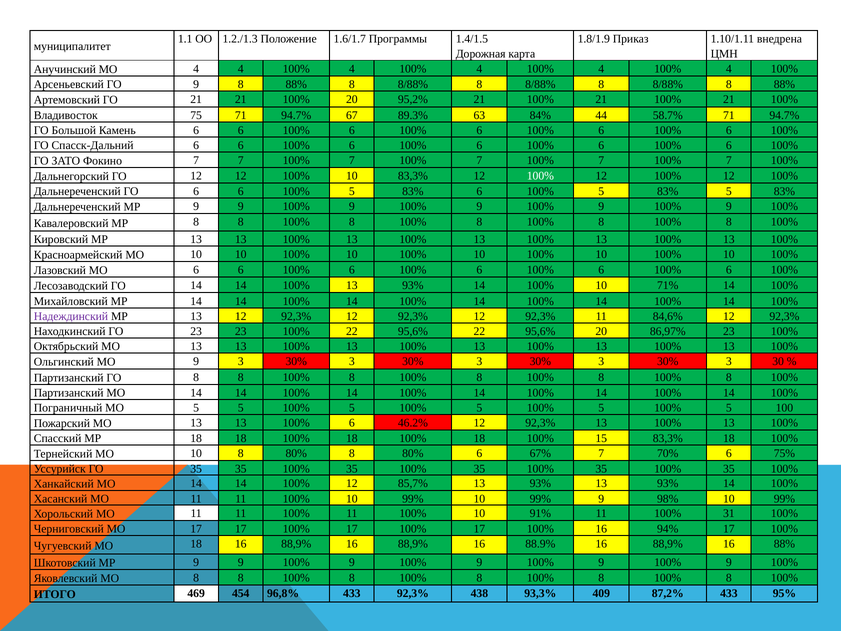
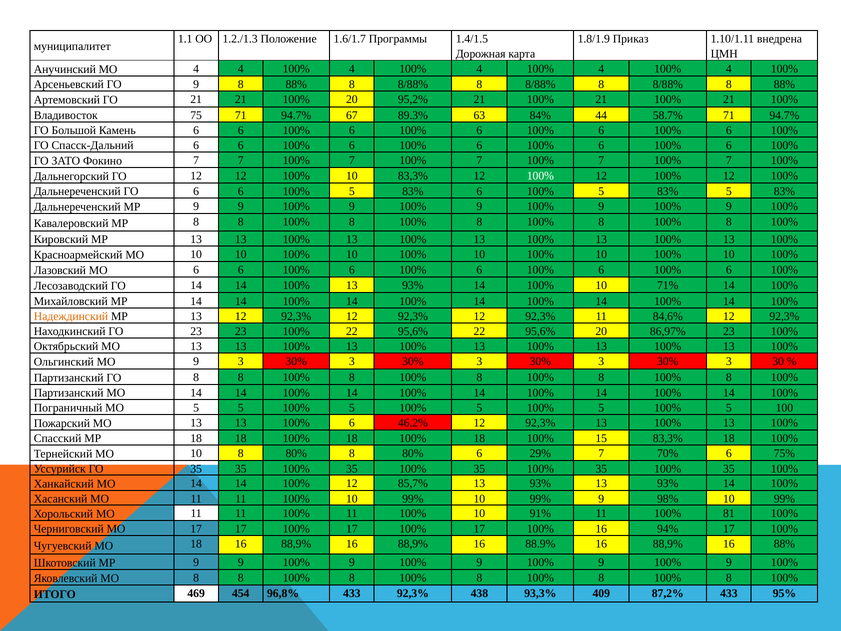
Надеждинский colour: purple -> orange
67%: 67% -> 29%
31: 31 -> 81
